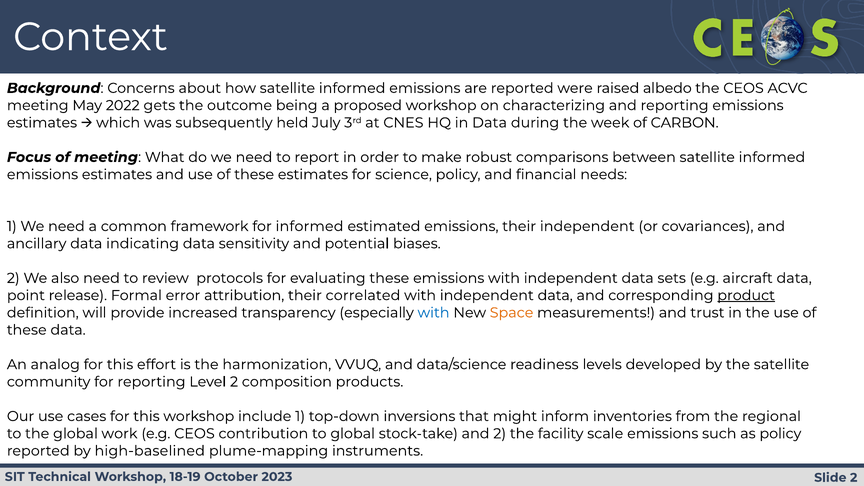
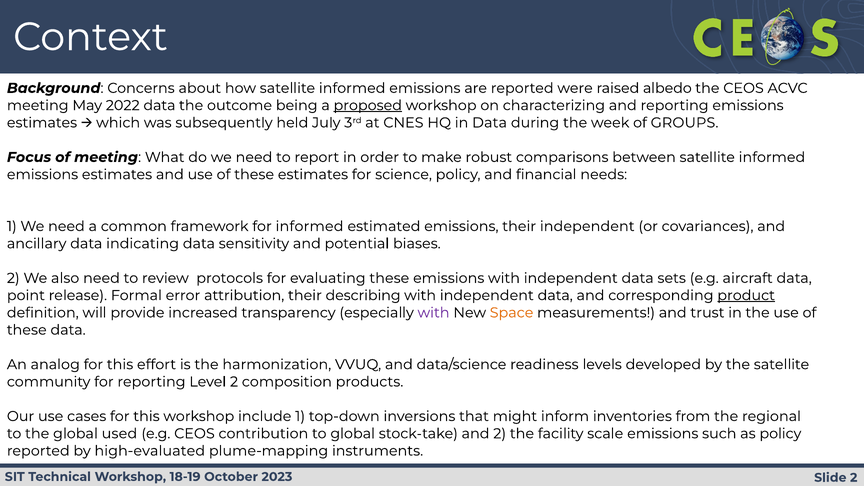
2022 gets: gets -> data
proposed underline: none -> present
CARBON: CARBON -> GROUPS
correlated: correlated -> describing
with at (434, 313) colour: blue -> purple
work: work -> used
high-baselined: high-baselined -> high-evaluated
